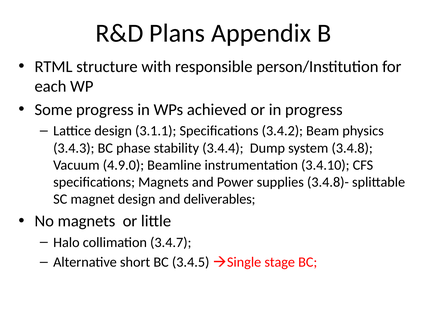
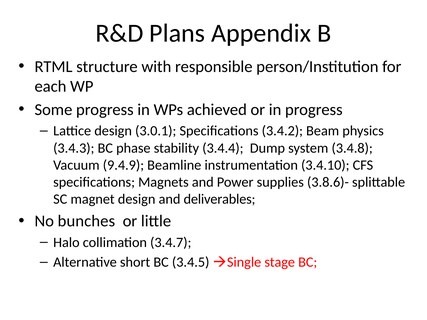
3.1.1: 3.1.1 -> 3.0.1
4.9.0: 4.9.0 -> 9.4.9
3.4.8)-: 3.4.8)- -> 3.8.6)-
No magnets: magnets -> bunches
